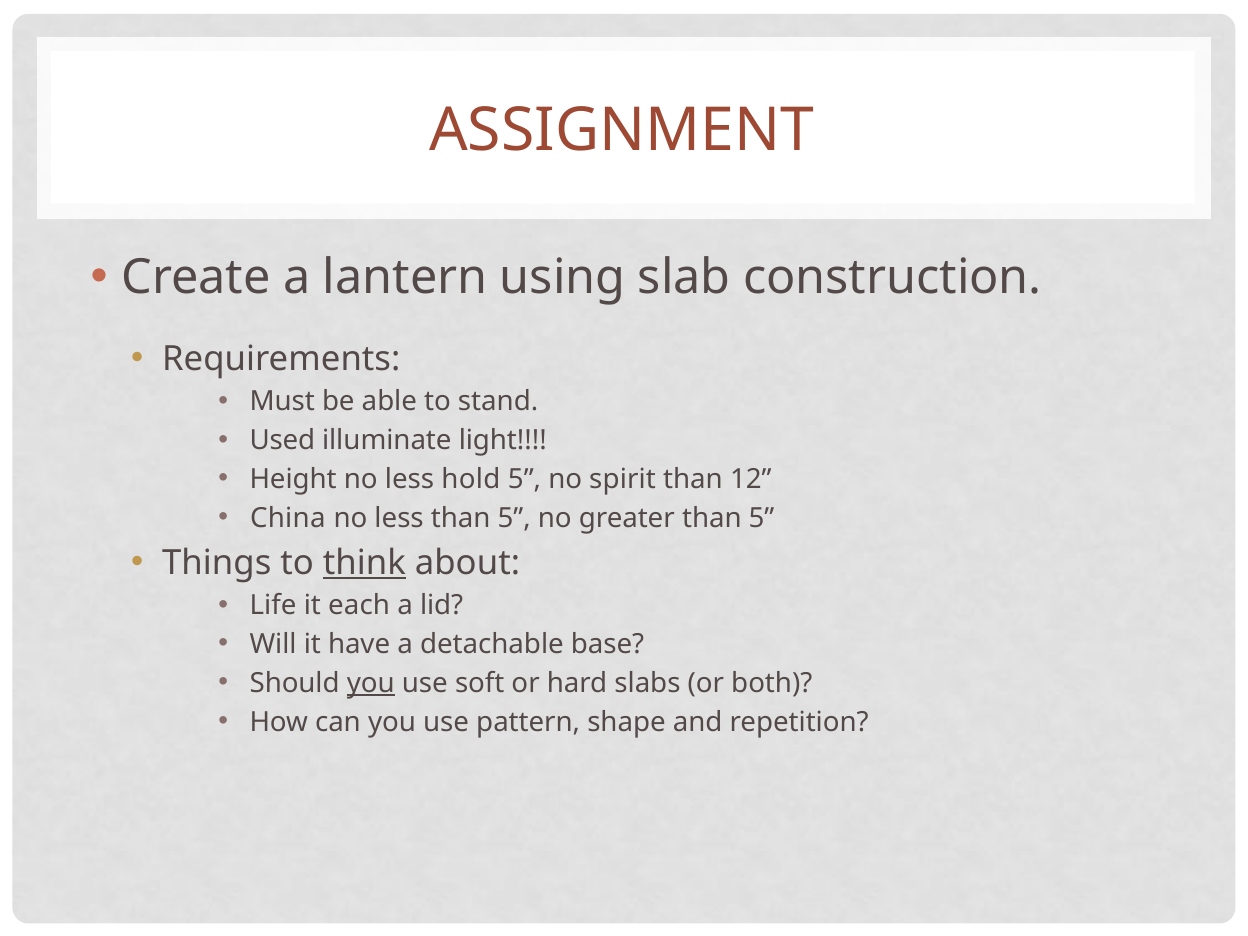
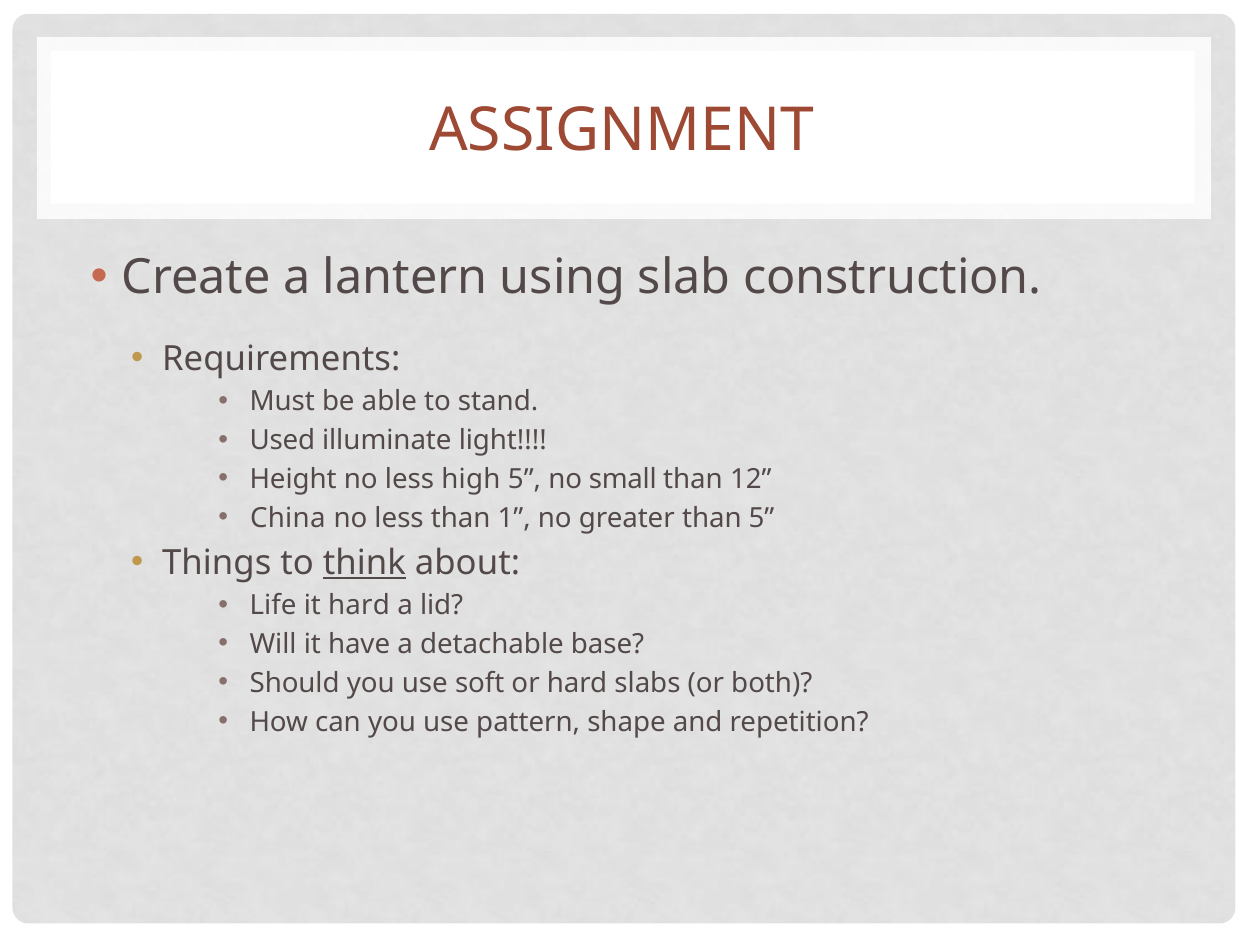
hold: hold -> high
spirit: spirit -> small
less than 5: 5 -> 1
it each: each -> hard
you at (371, 683) underline: present -> none
